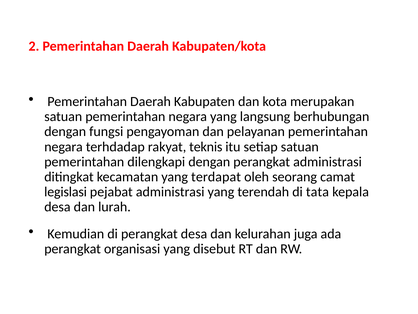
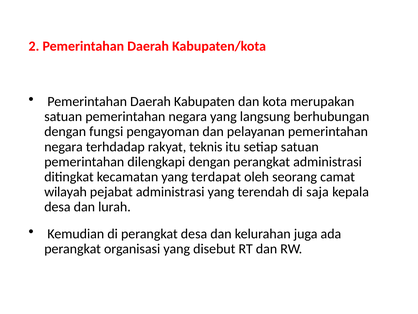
legislasi: legislasi -> wilayah
tata: tata -> saja
